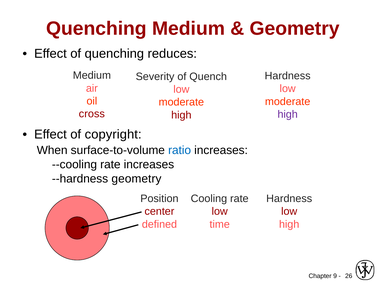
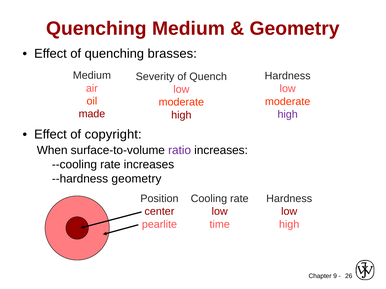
reduces: reduces -> brasses
cross: cross -> made
ratio colour: blue -> purple
defined: defined -> pearlite
